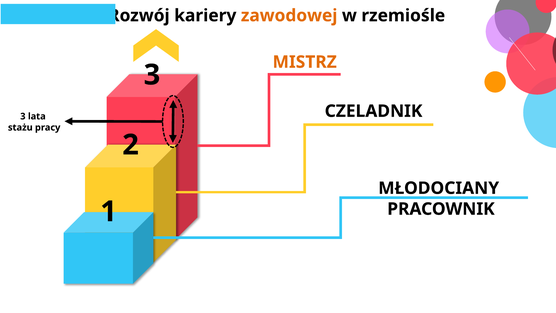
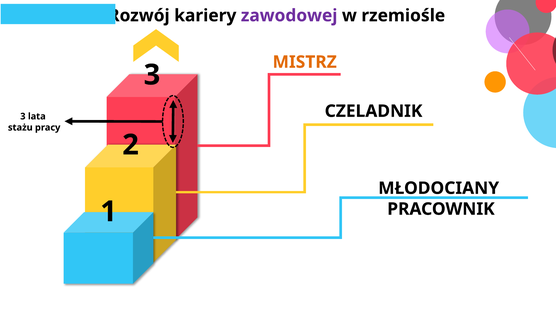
zawodowej colour: orange -> purple
